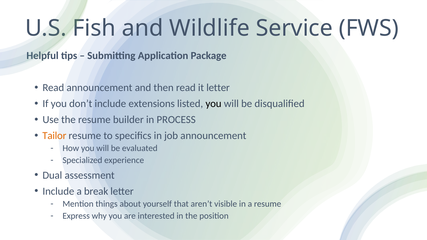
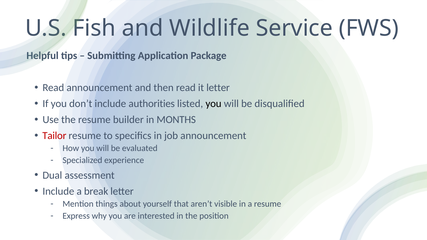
extensions: extensions -> authorities
PROCESS: PROCESS -> MONTHS
Tailor colour: orange -> red
